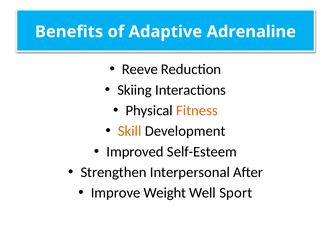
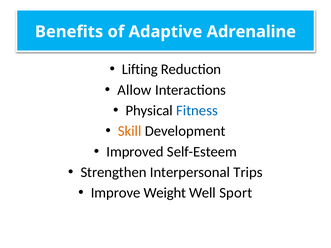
Reeve: Reeve -> Lifting
Skiing: Skiing -> Allow
Fitness colour: orange -> blue
After: After -> Trips
